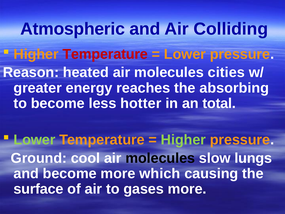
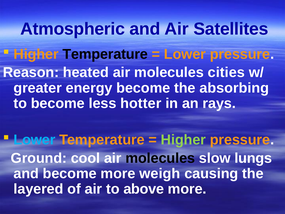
Colliding: Colliding -> Satellites
Temperature at (105, 54) colour: red -> black
energy reaches: reaches -> become
total: total -> rays
Lower at (34, 140) colour: light green -> light blue
which: which -> weigh
surface: surface -> layered
gases: gases -> above
